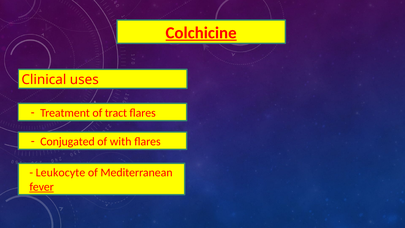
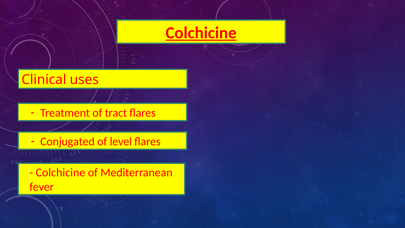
with: with -> level
Leukocyte at (60, 173): Leukocyte -> Colchicine
fever underline: present -> none
